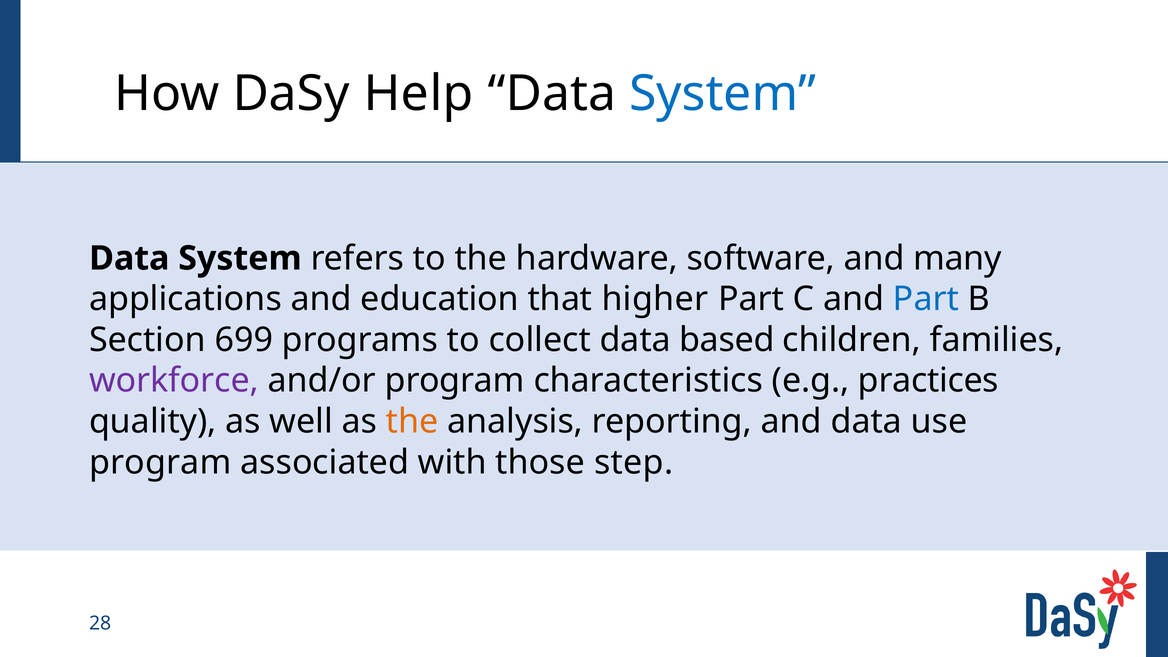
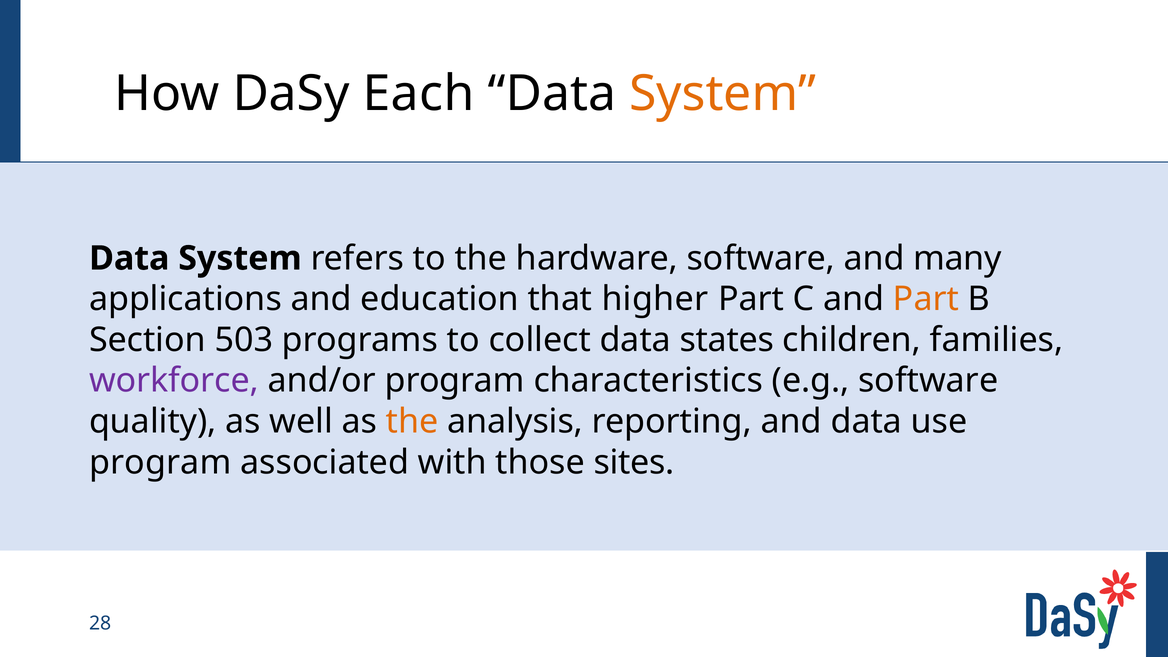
Help: Help -> Each
System at (723, 94) colour: blue -> orange
Part at (926, 299) colour: blue -> orange
699: 699 -> 503
based: based -> states
e.g practices: practices -> software
step: step -> sites
